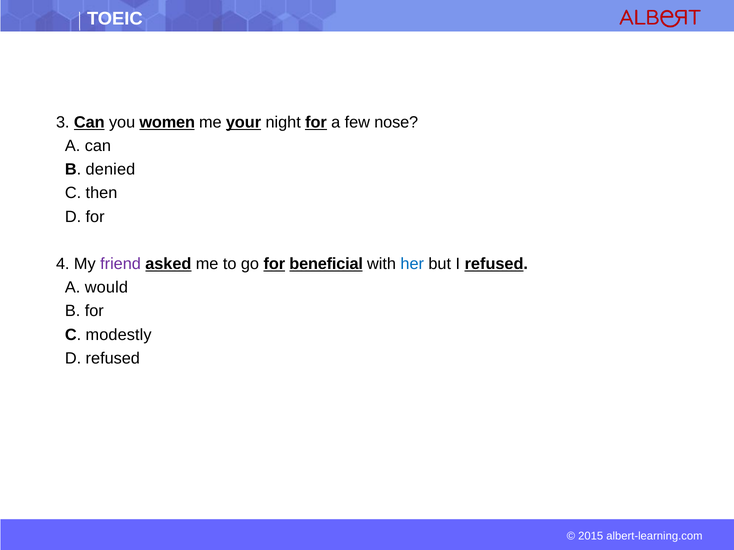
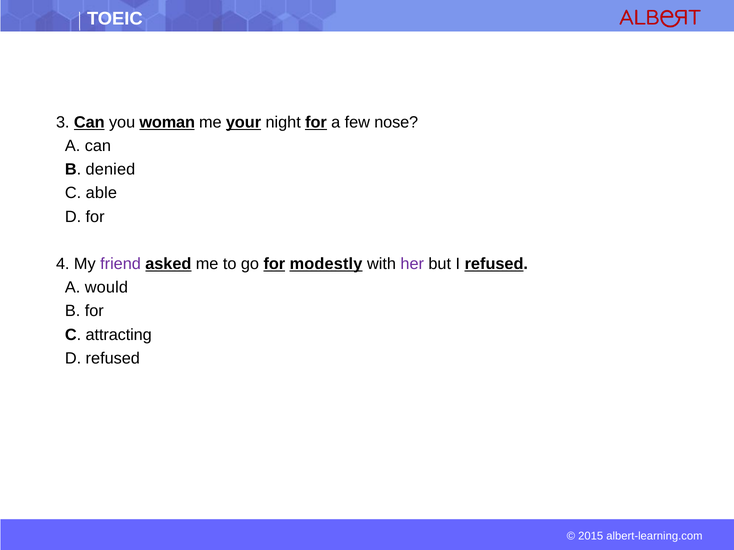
women: women -> woman
then: then -> able
beneficial: beneficial -> modestly
her colour: blue -> purple
modestly: modestly -> attracting
